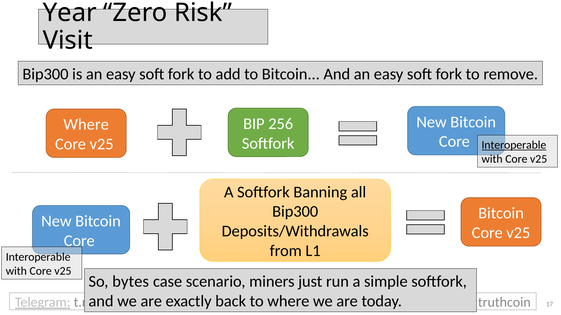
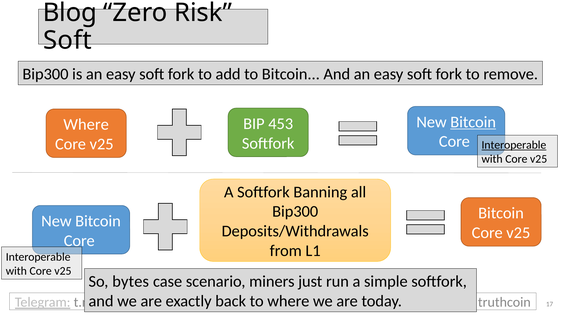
Year: Year -> Blog
Visit at (68, 41): Visit -> Soft
Bitcoin at (473, 122) underline: none -> present
256: 256 -> 453
